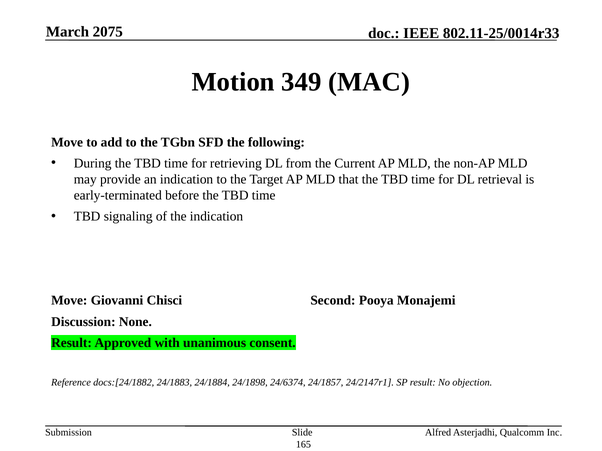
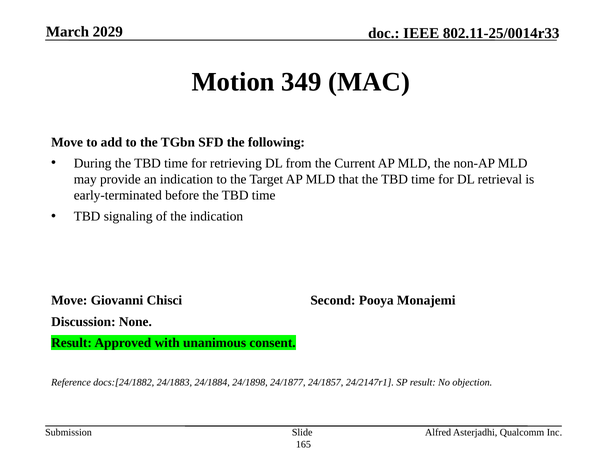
2075: 2075 -> 2029
24/6374: 24/6374 -> 24/1877
